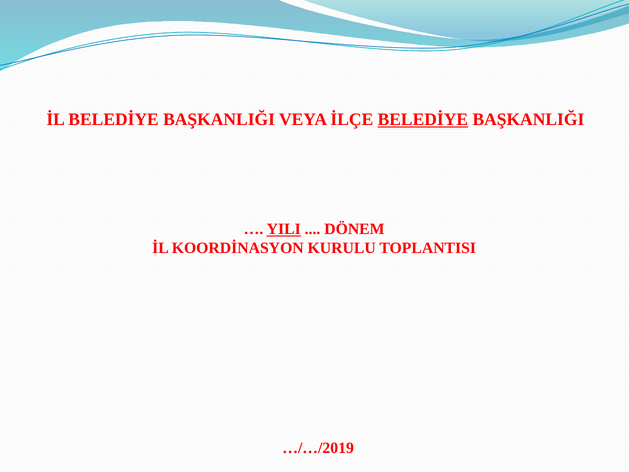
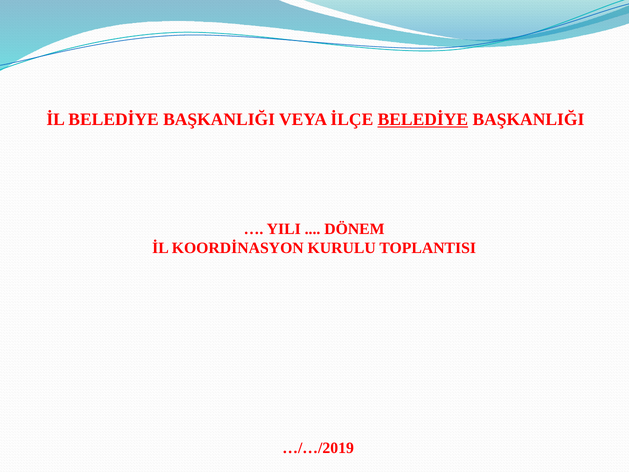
YILI underline: present -> none
